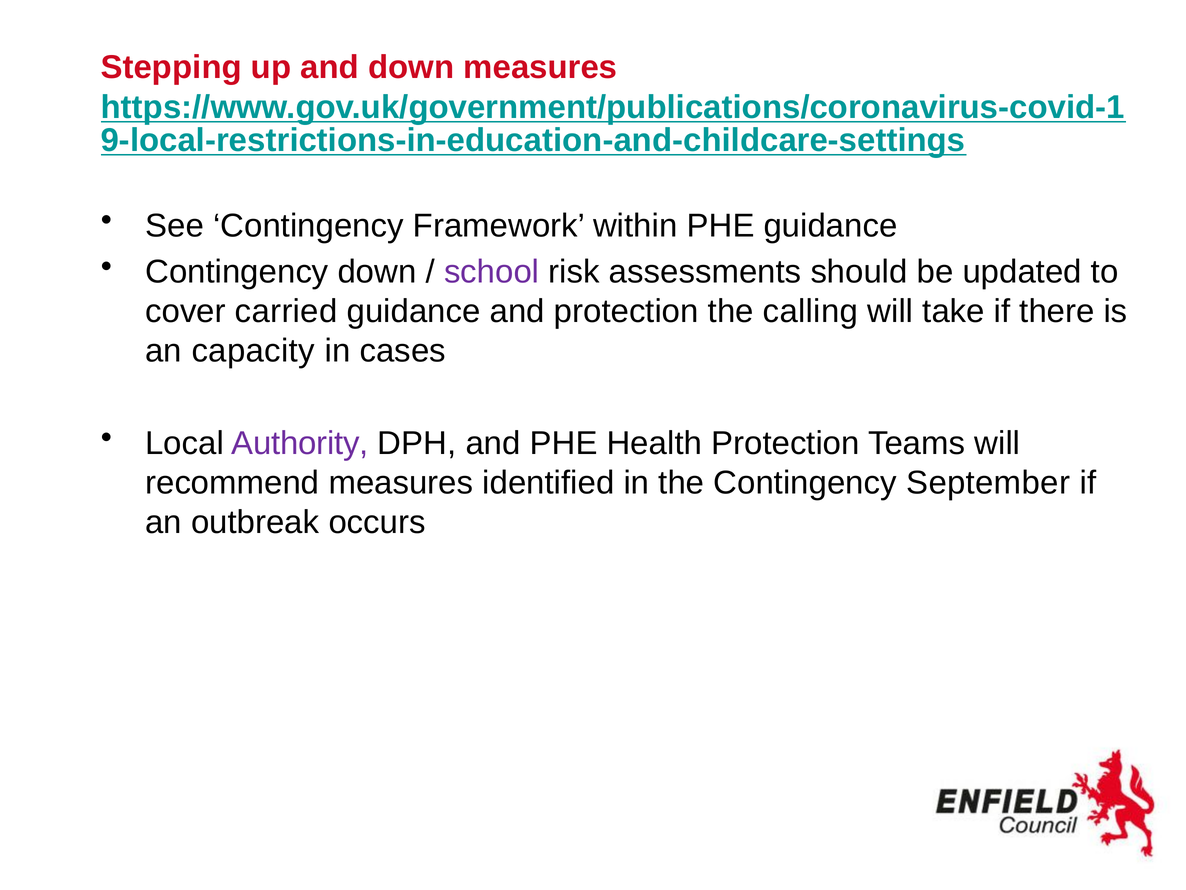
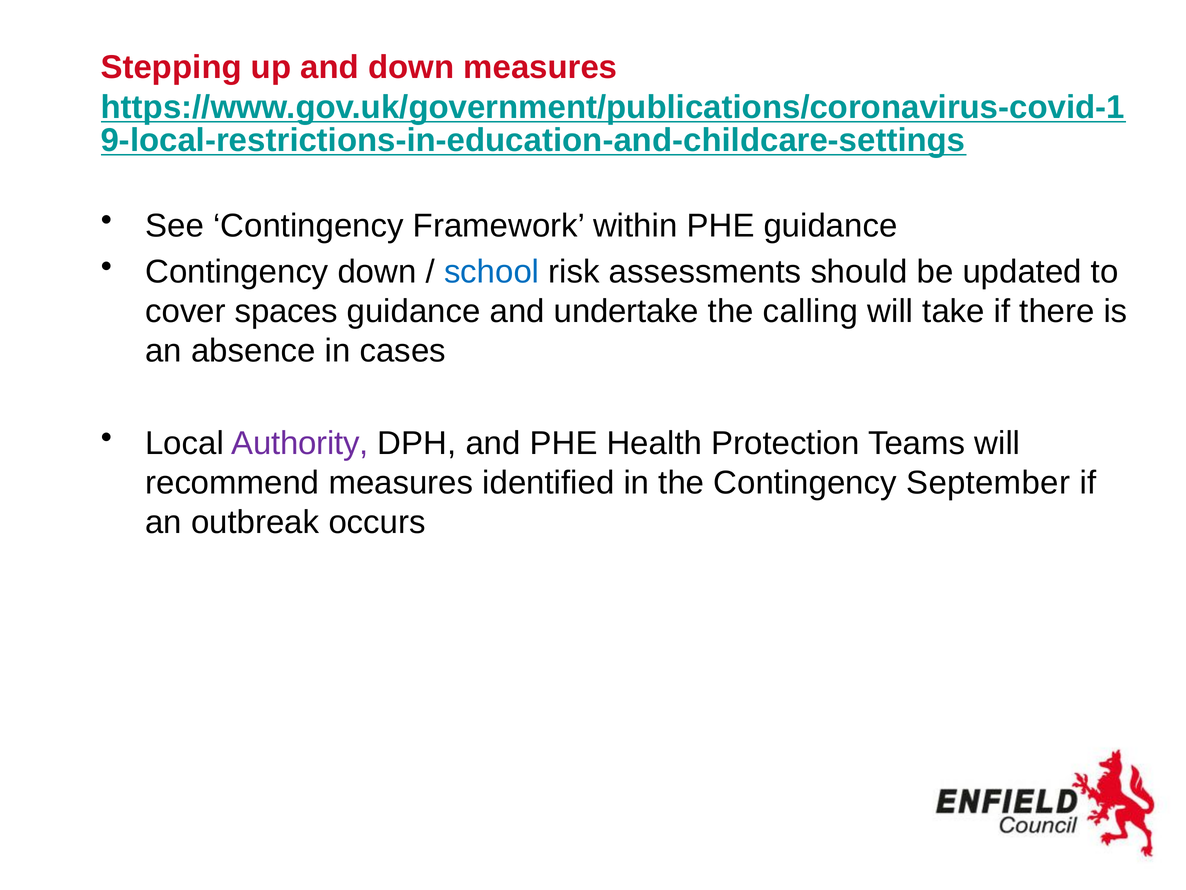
school colour: purple -> blue
carried: carried -> spaces
and protection: protection -> undertake
capacity: capacity -> absence
